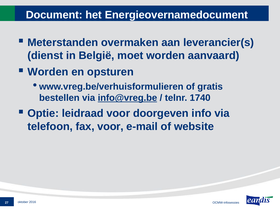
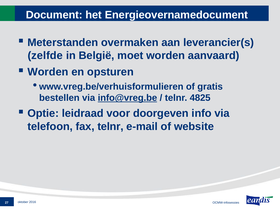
dienst: dienst -> zelfde
1740: 1740 -> 4825
fax voor: voor -> telnr
